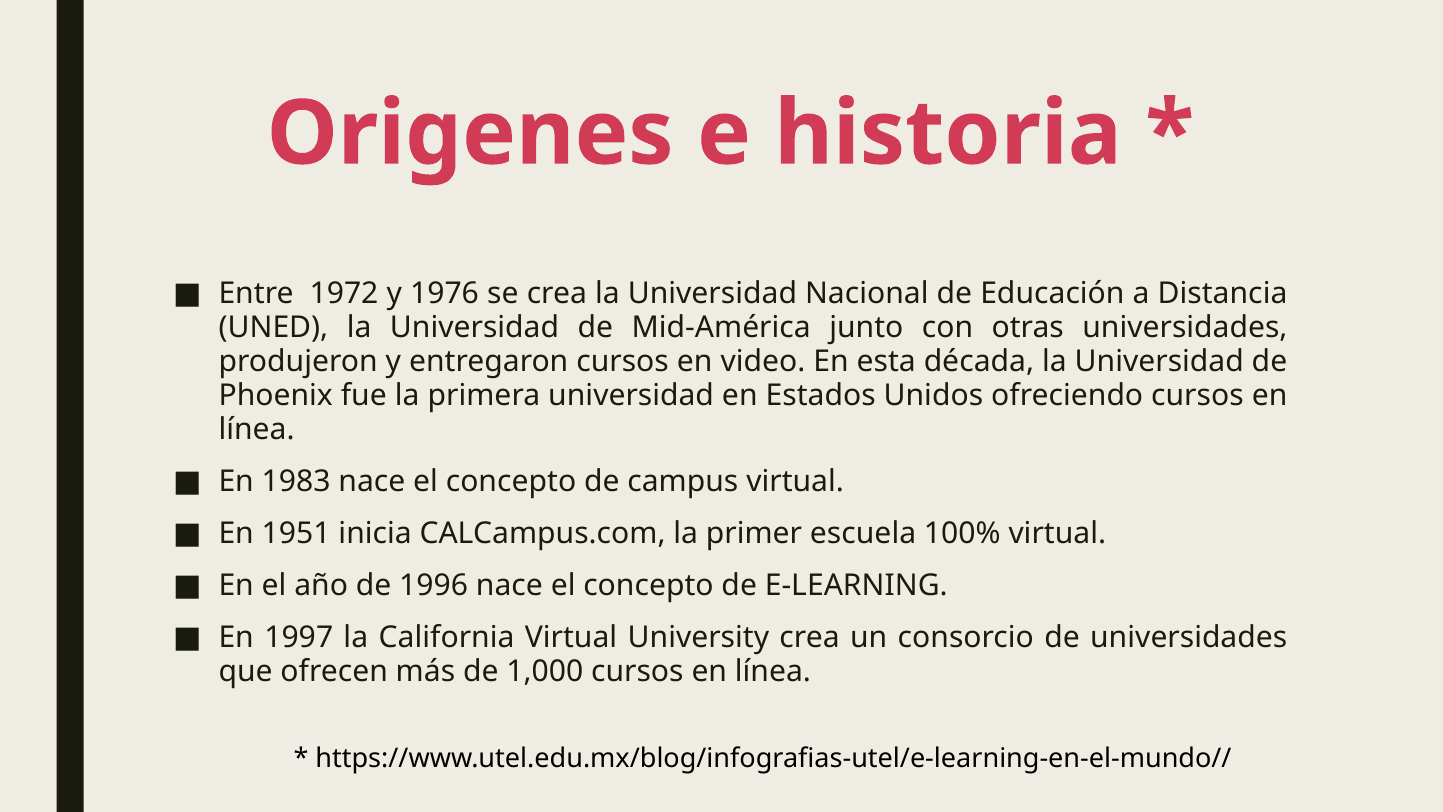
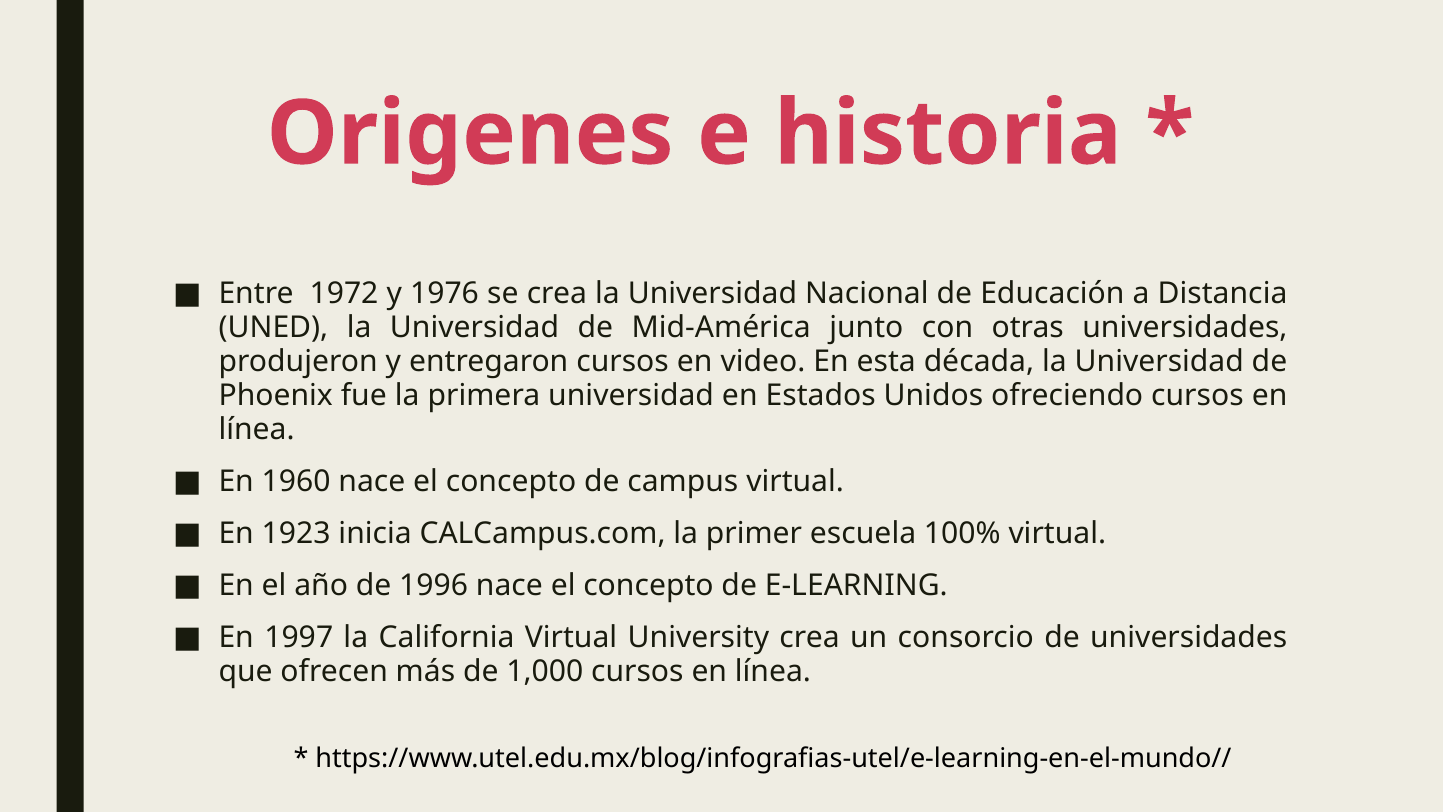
1983: 1983 -> 1960
1951: 1951 -> 1923
